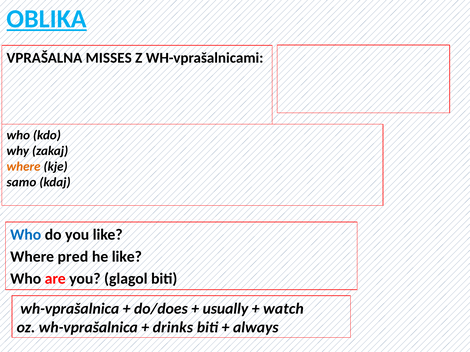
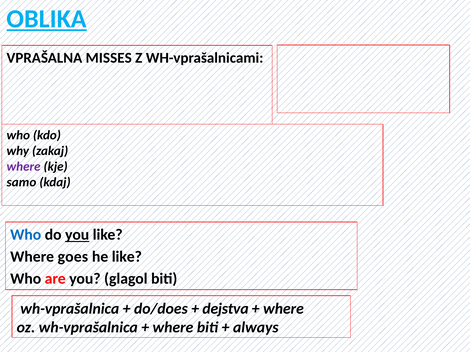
where at (24, 167) colour: orange -> purple
you at (77, 235) underline: none -> present
pred: pred -> goes
usually: usually -> dejstva
watch at (283, 309): watch -> where
drinks at (173, 328): drinks -> where
